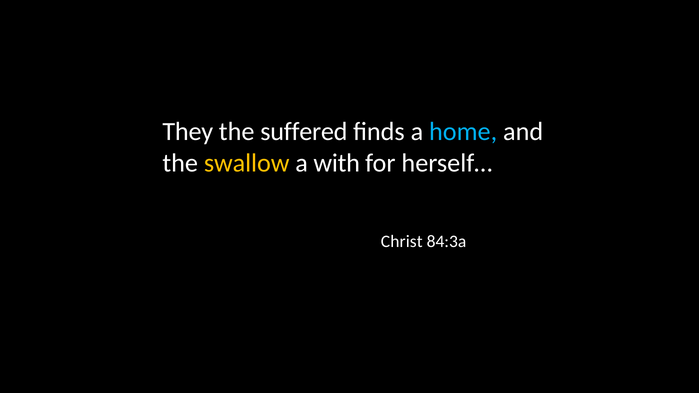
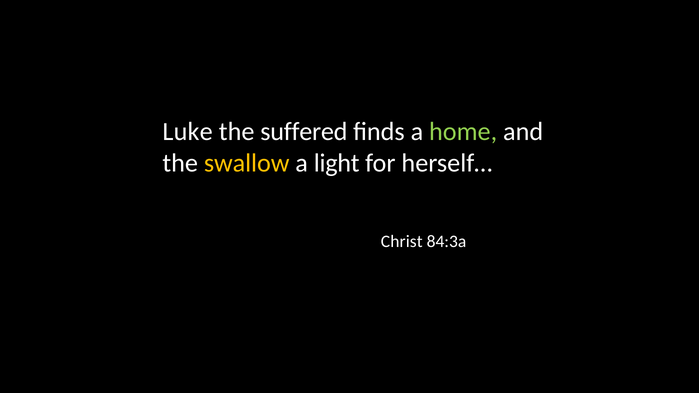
They: They -> Luke
home colour: light blue -> light green
with: with -> light
